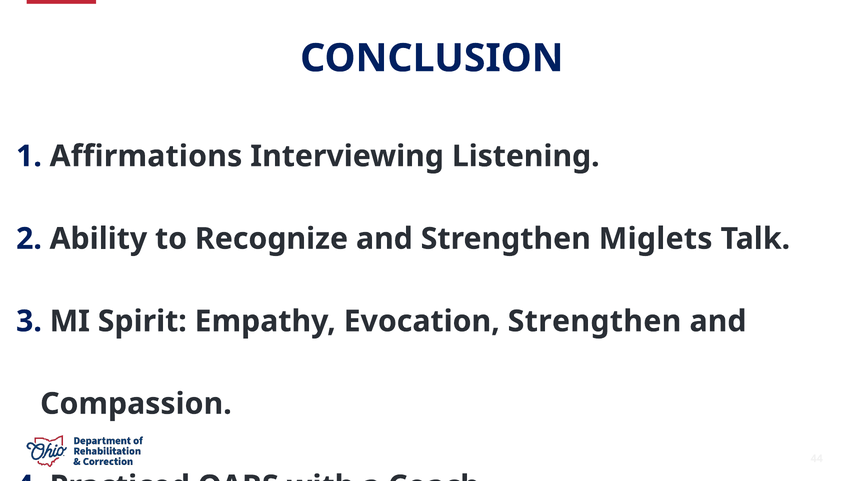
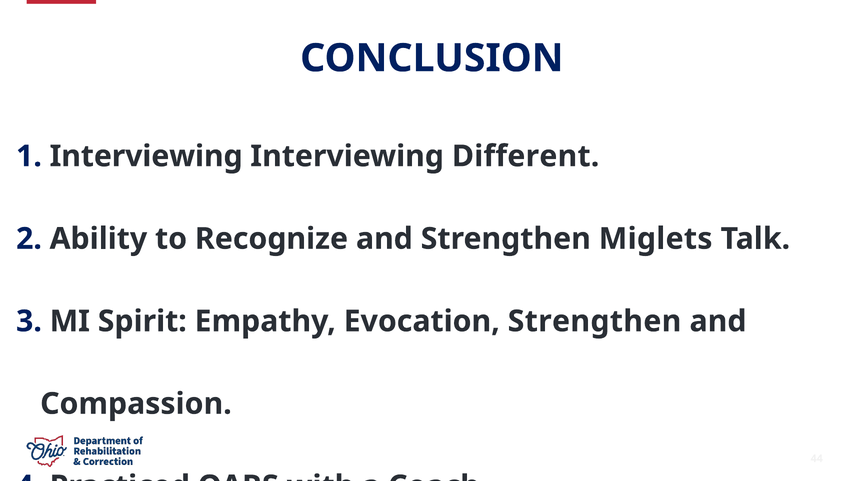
Affirmations at (146, 156): Affirmations -> Interviewing
Listening: Listening -> Different
